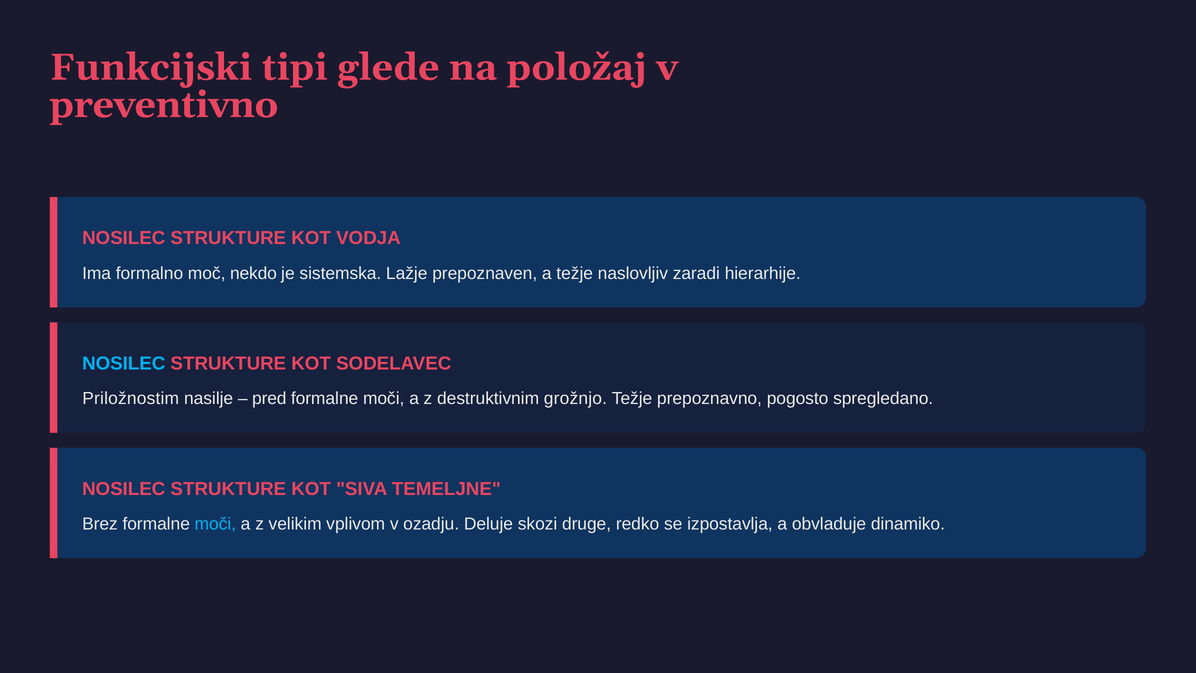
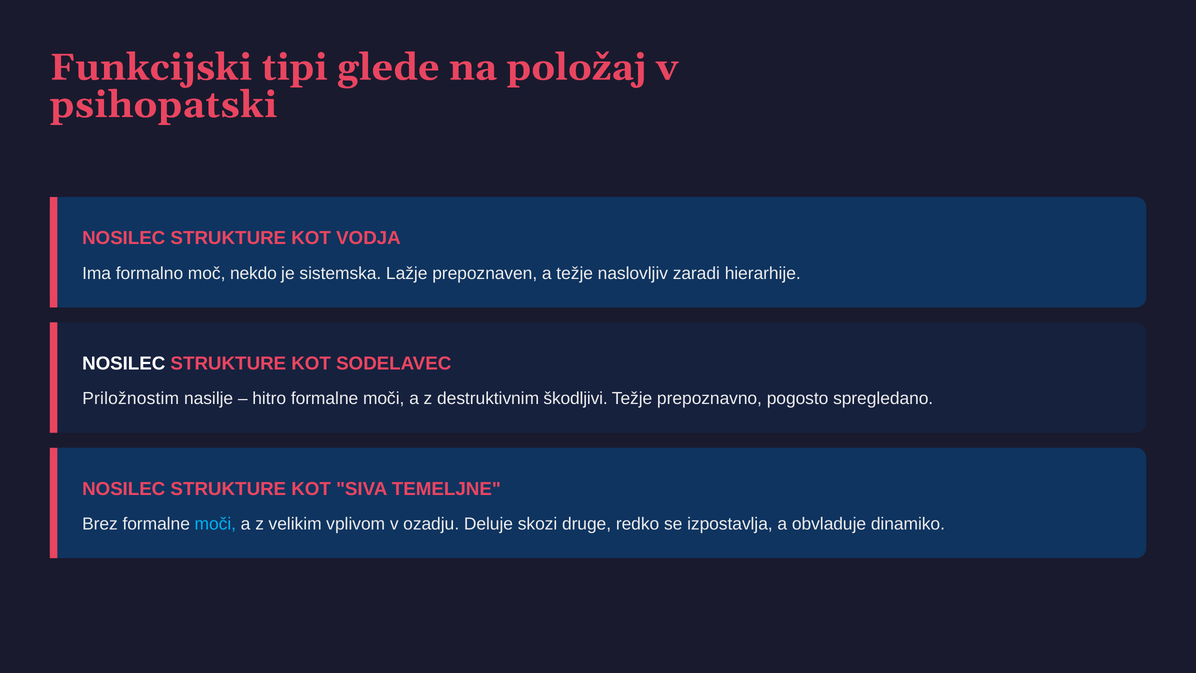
preventivno: preventivno -> psihopatski
NOSILEC at (124, 363) colour: light blue -> white
pred: pred -> hitro
grožnjo: grožnjo -> škodljivi
